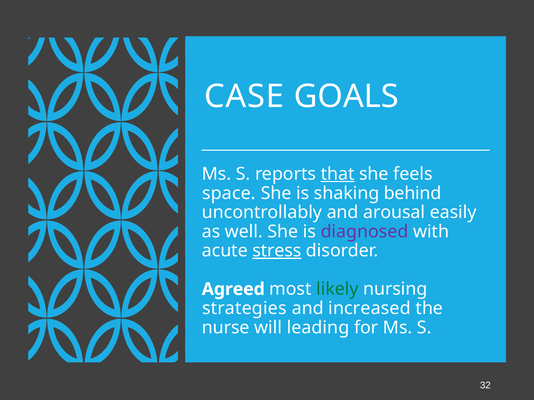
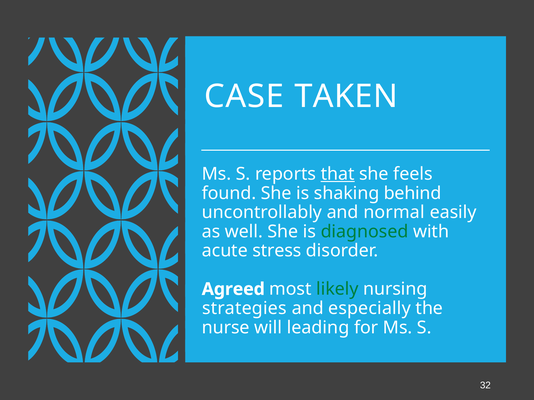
GOALS: GOALS -> TAKEN
space: space -> found
arousal: arousal -> normal
diagnosed colour: purple -> green
stress underline: present -> none
increased: increased -> especially
